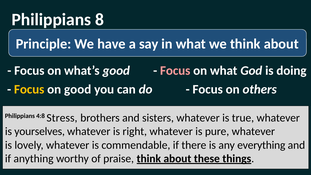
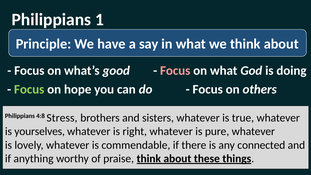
8: 8 -> 1
Focus at (29, 89) colour: yellow -> light green
on good: good -> hope
everything: everything -> connected
